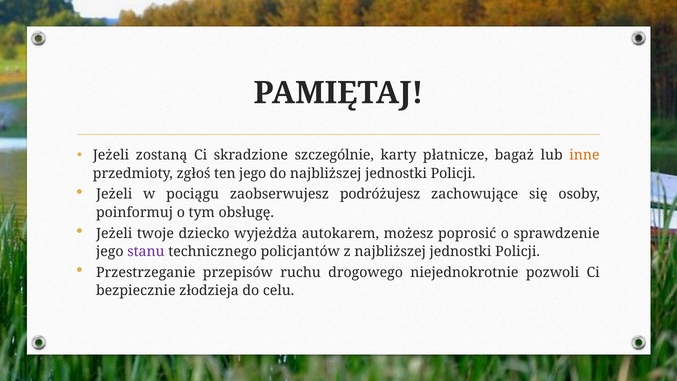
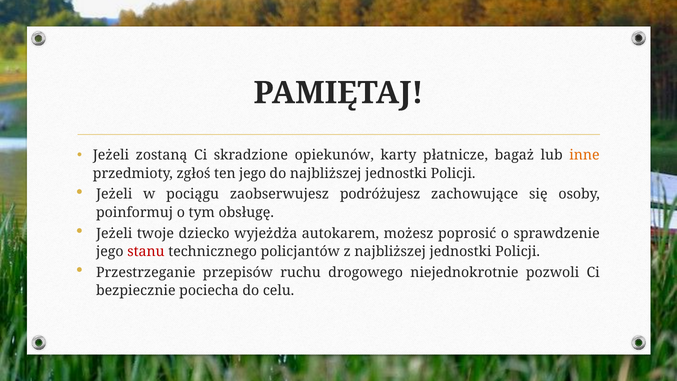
szczególnie: szczególnie -> opiekunów
stanu colour: purple -> red
złodzieja: złodzieja -> pociecha
